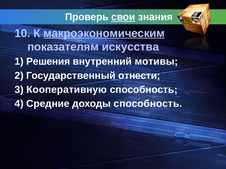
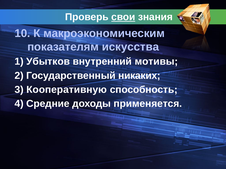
макроэкономическим underline: present -> none
Решения: Решения -> Убытков
отнести: отнести -> никаких
доходы способность: способность -> применяется
